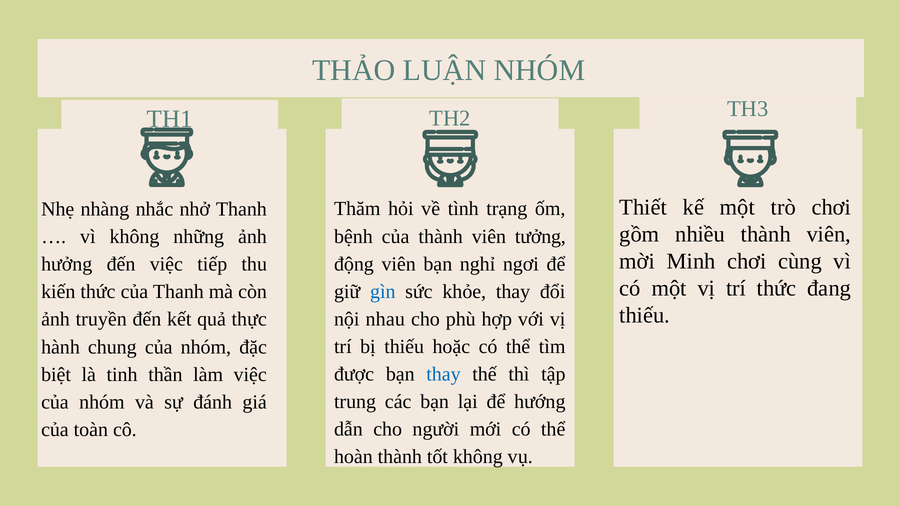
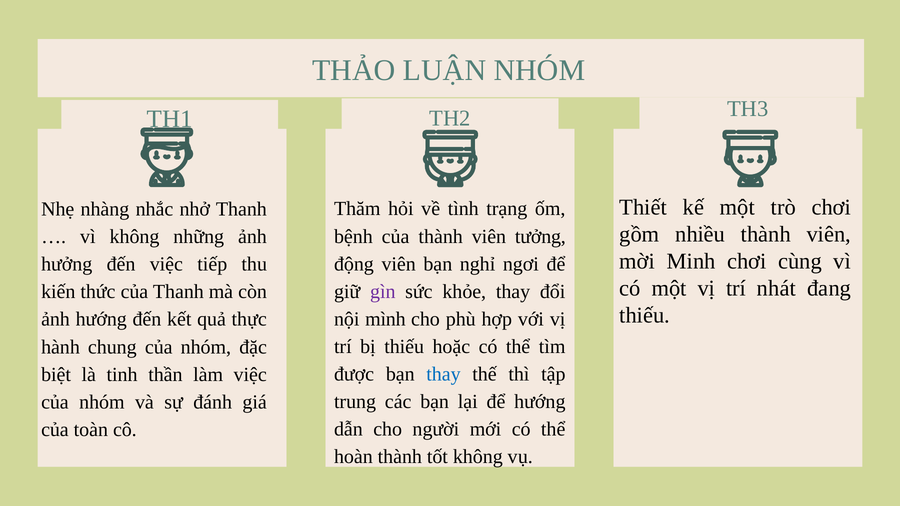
trí thức: thức -> nhát
gìn colour: blue -> purple
nhau: nhau -> mình
ảnh truyền: truyền -> hướng
